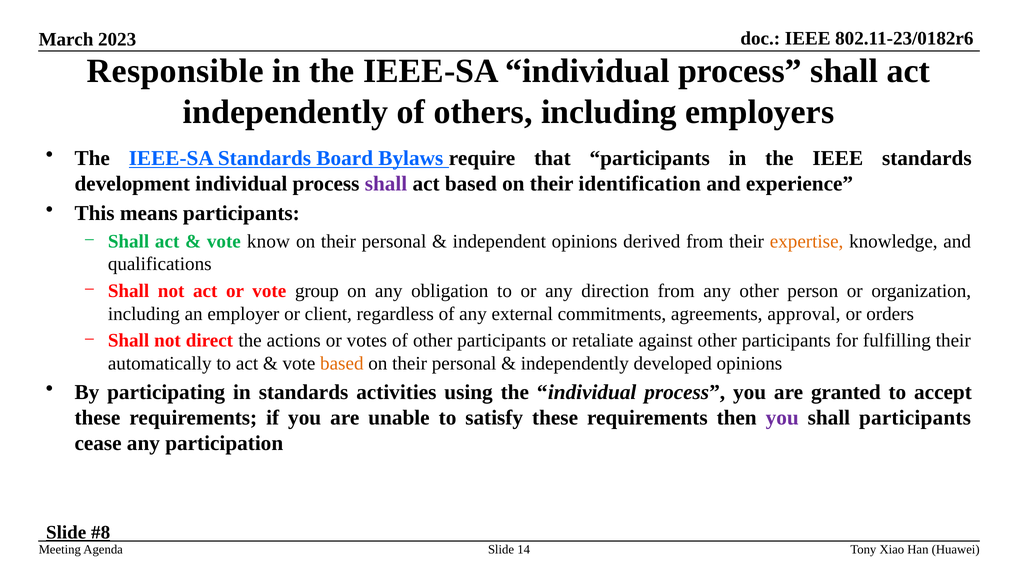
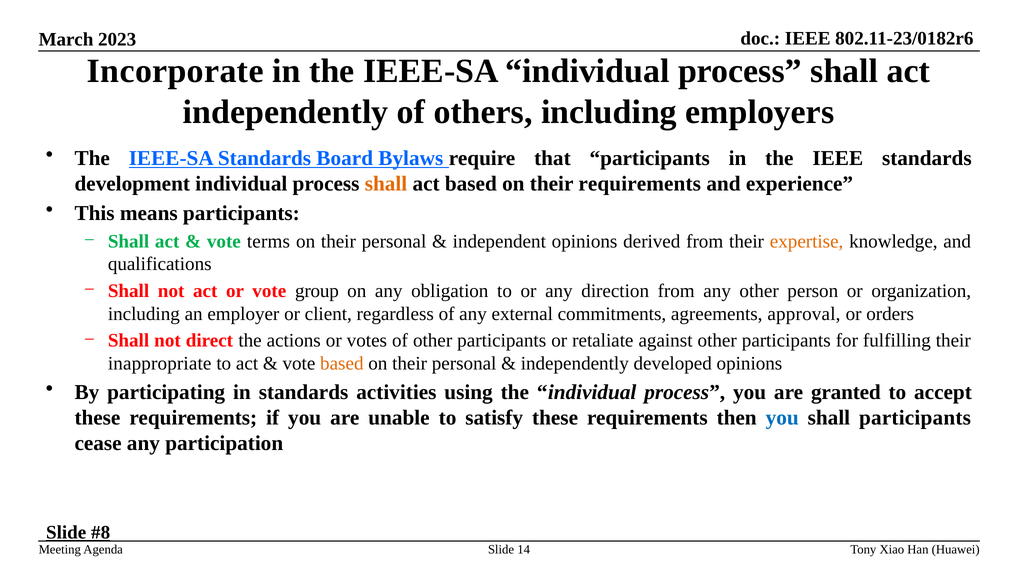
Responsible: Responsible -> Incorporate
shall at (386, 184) colour: purple -> orange
their identification: identification -> requirements
know: know -> terms
automatically: automatically -> inappropriate
you at (782, 417) colour: purple -> blue
